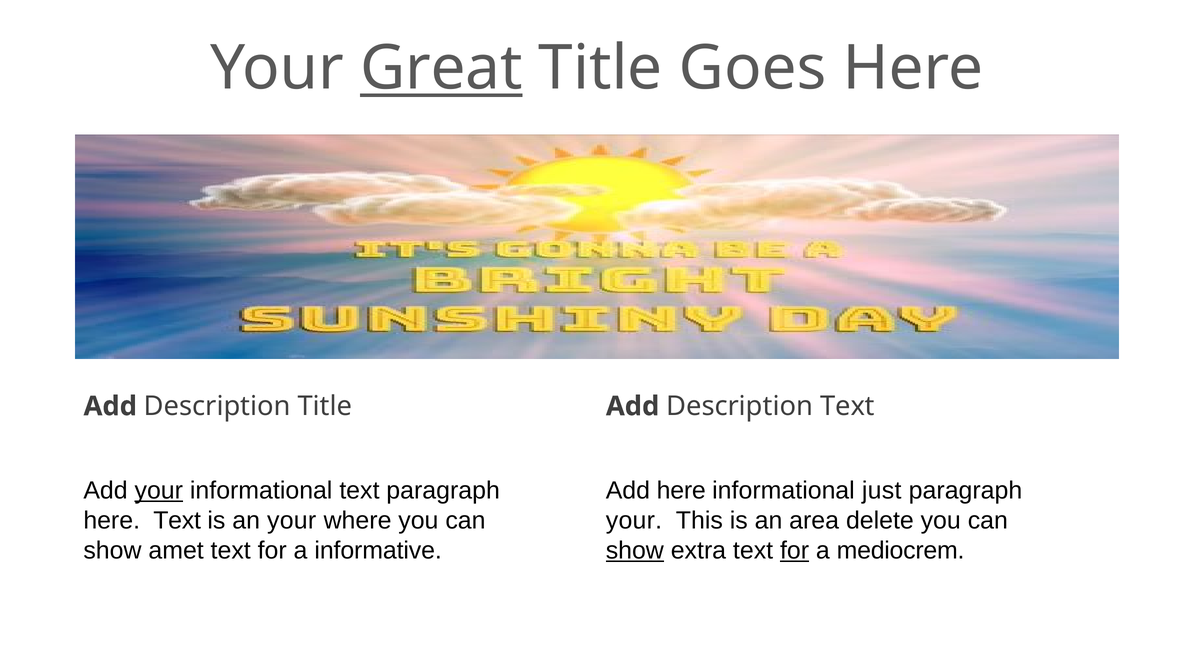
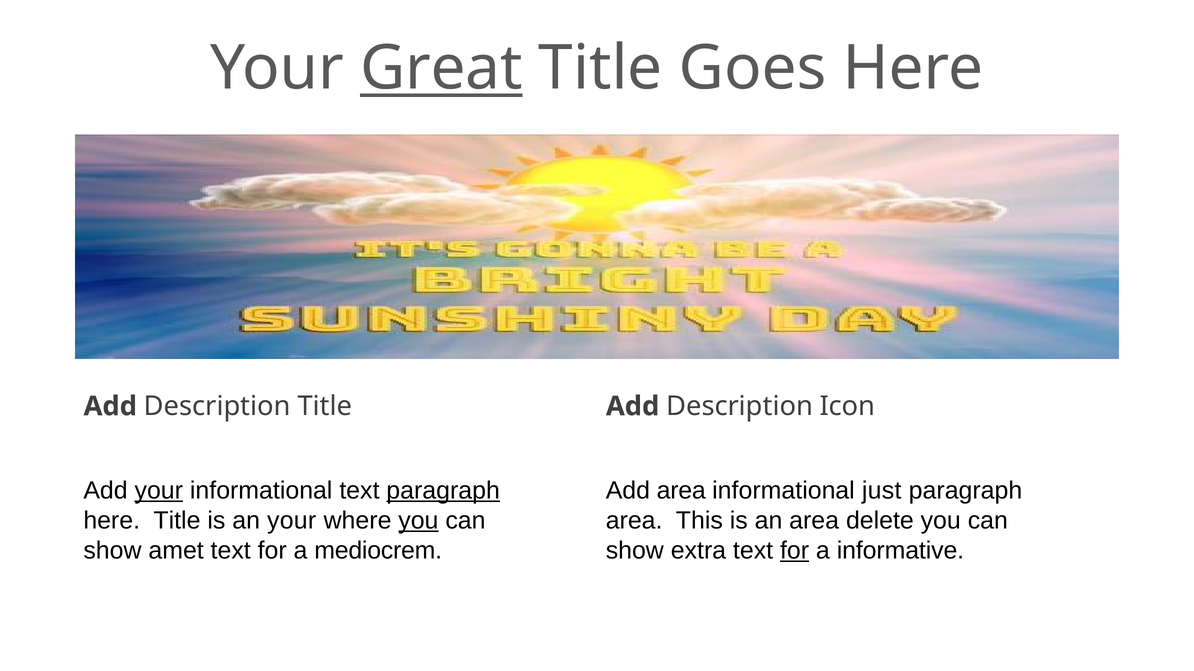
Description Text: Text -> Icon
paragraph at (443, 491) underline: none -> present
Add here: here -> area
here Text: Text -> Title
you at (418, 521) underline: none -> present
your at (634, 521): your -> area
informative: informative -> mediocrem
show at (635, 551) underline: present -> none
mediocrem: mediocrem -> informative
